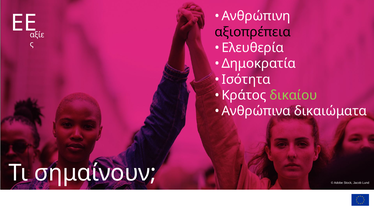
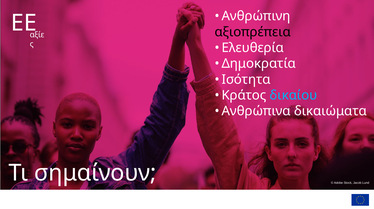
δικαίου colour: light green -> light blue
